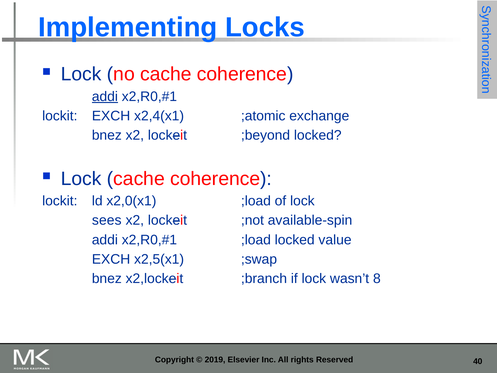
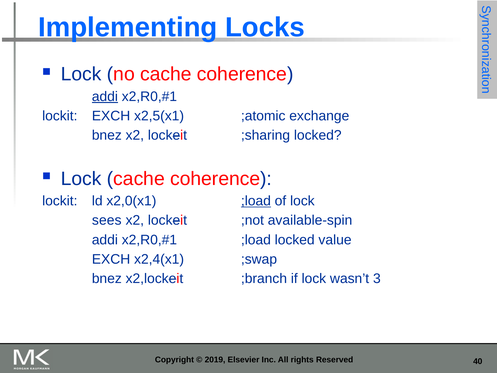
x2,4(x1: x2,4(x1 -> x2,5(x1
;beyond: ;beyond -> ;sharing
;load at (256, 201) underline: none -> present
x2,5(x1: x2,5(x1 -> x2,4(x1
8: 8 -> 3
